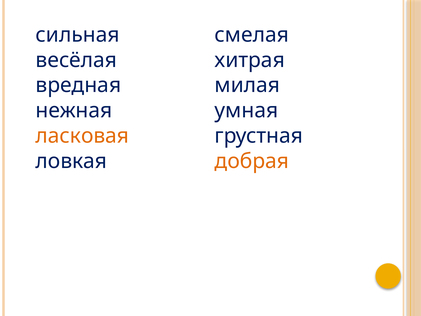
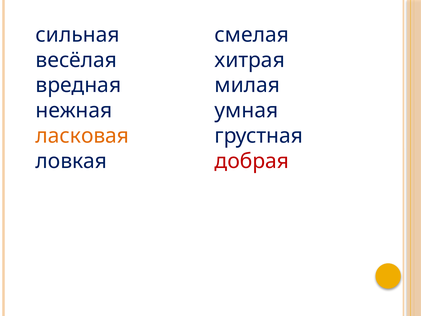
добрая colour: orange -> red
